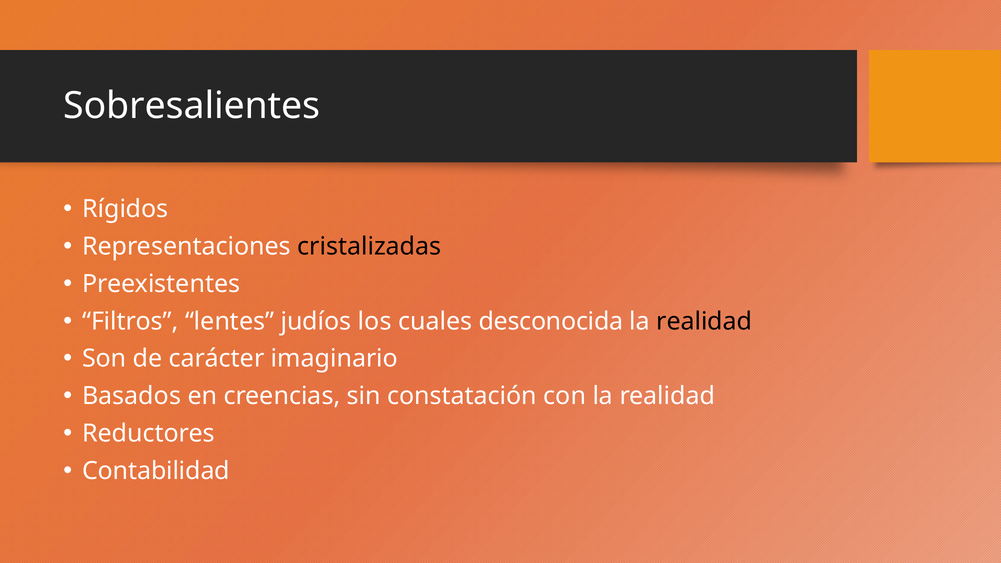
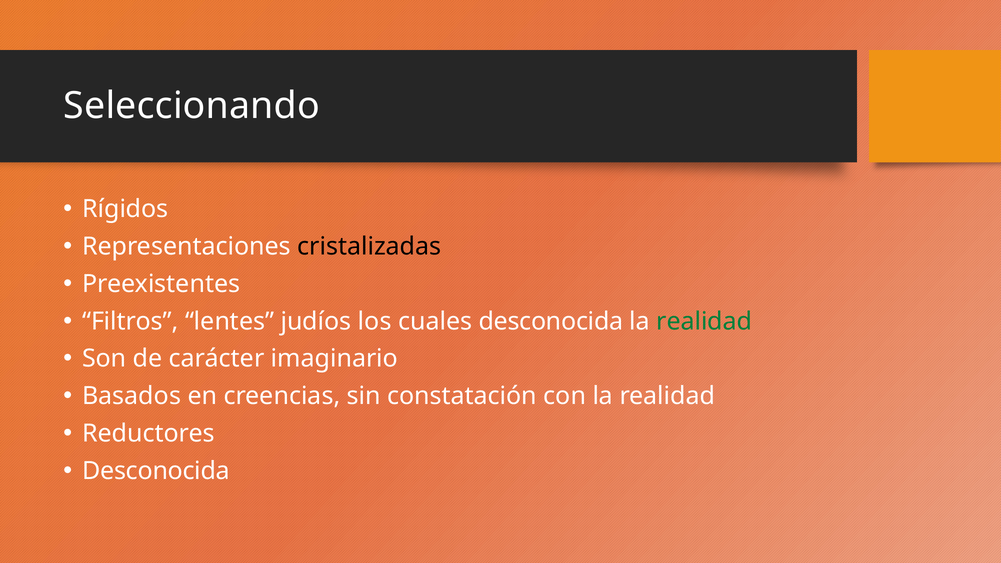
Sobresalientes: Sobresalientes -> Seleccionando
realidad at (704, 321) colour: black -> green
Contabilidad at (156, 471): Contabilidad -> Desconocida
